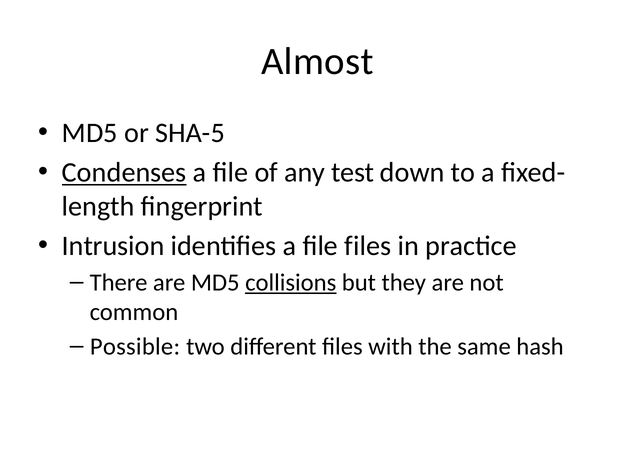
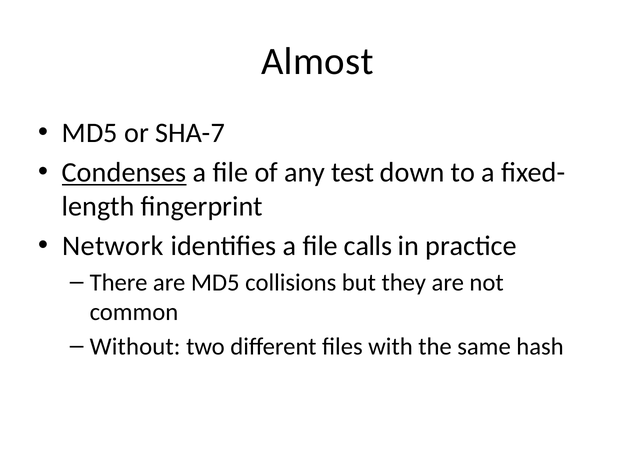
SHA-5: SHA-5 -> SHA-7
Intrusion: Intrusion -> Network
file files: files -> calls
collisions underline: present -> none
Possible: Possible -> Without
